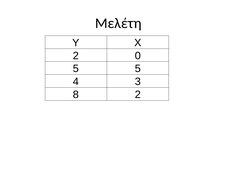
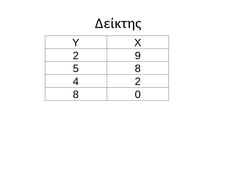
Μελέτη: Μελέτη -> Δείκτης
0: 0 -> 9
5 5: 5 -> 8
4 3: 3 -> 2
8 2: 2 -> 0
